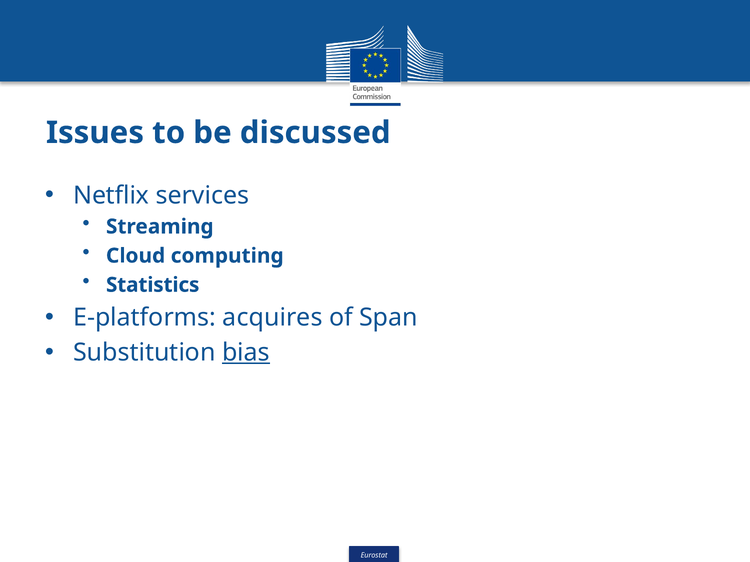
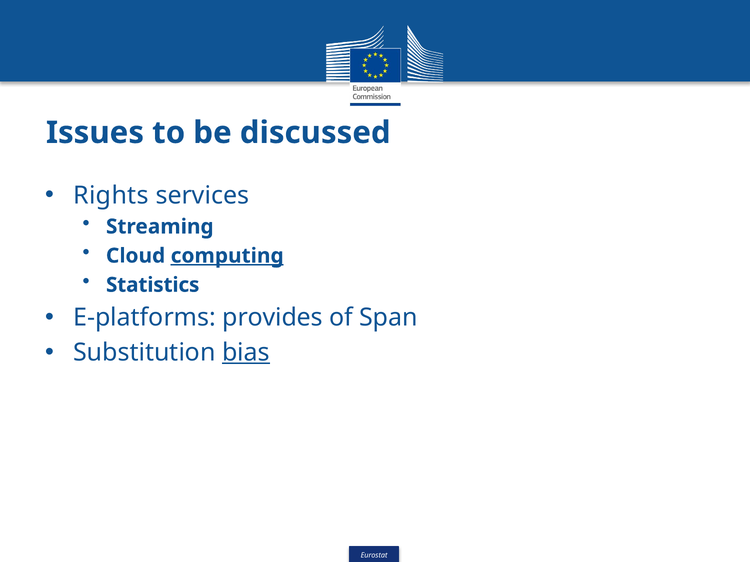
Netflix: Netflix -> Rights
computing underline: none -> present
acquires: acquires -> provides
